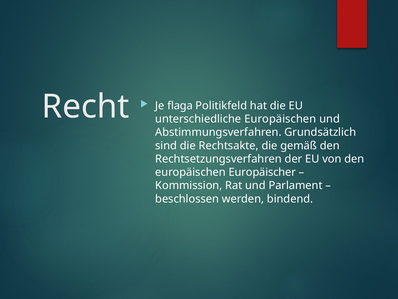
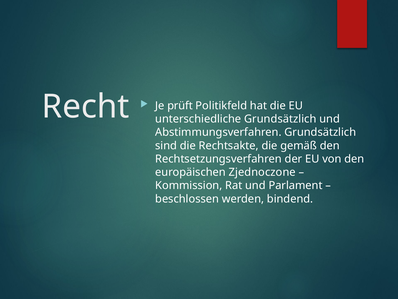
flaga: flaga -> prüft
unterschiedliche Europäischen: Europäischen -> Grundsätzlich
Europäischer: Europäischer -> Zjednoczone
